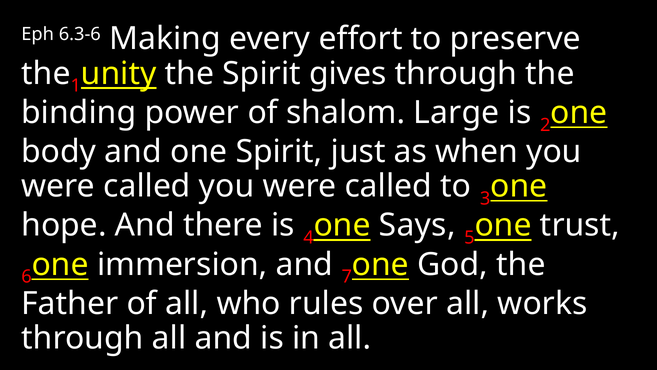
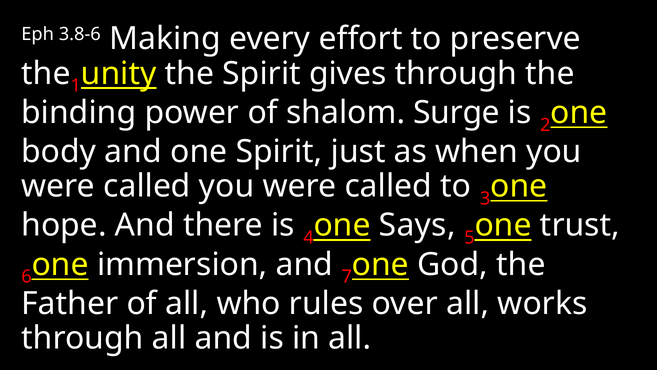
6.3-6: 6.3-6 -> 3.8-6
Large: Large -> Surge
